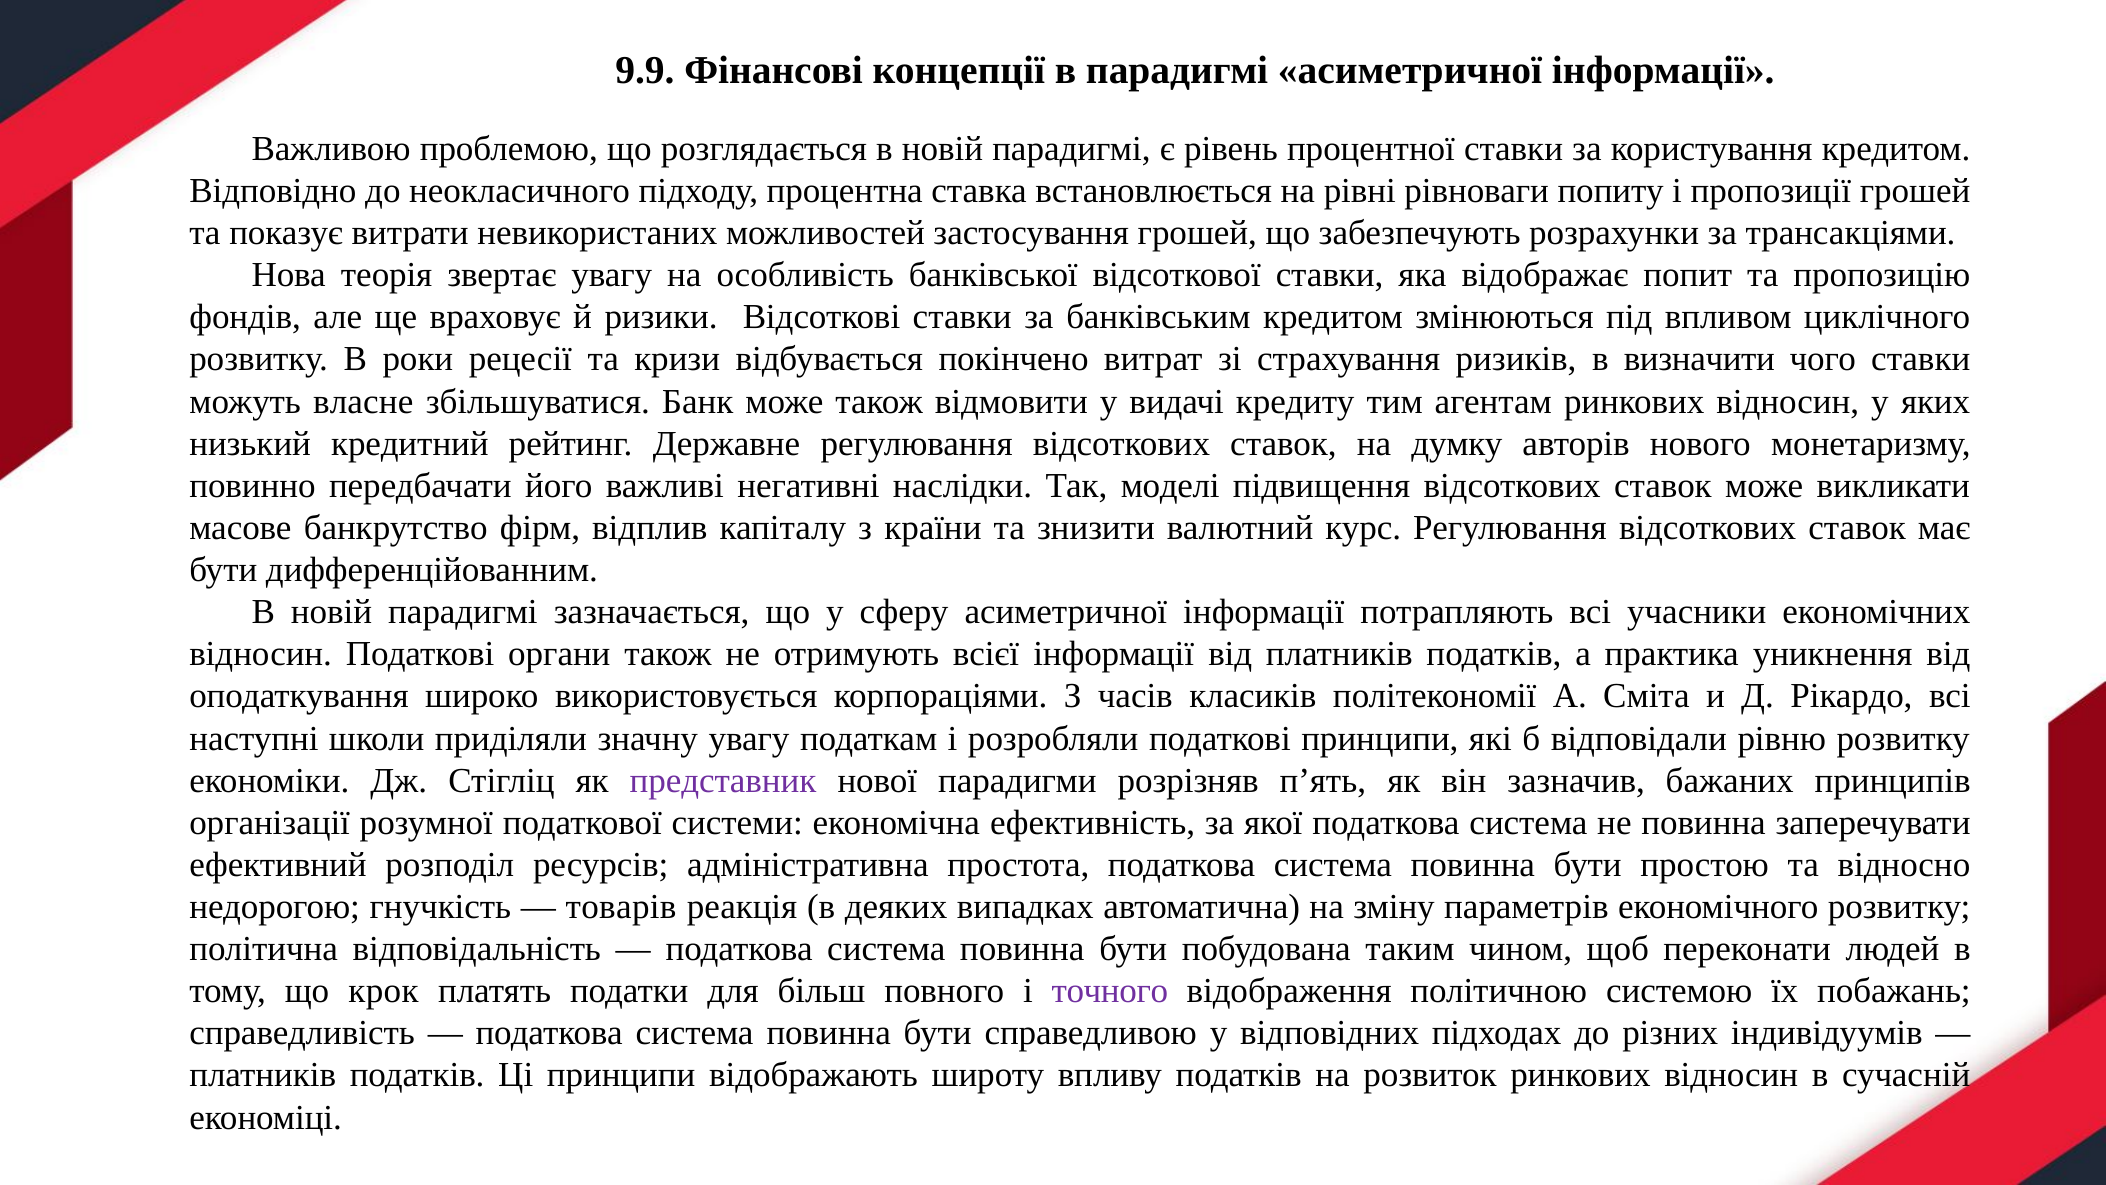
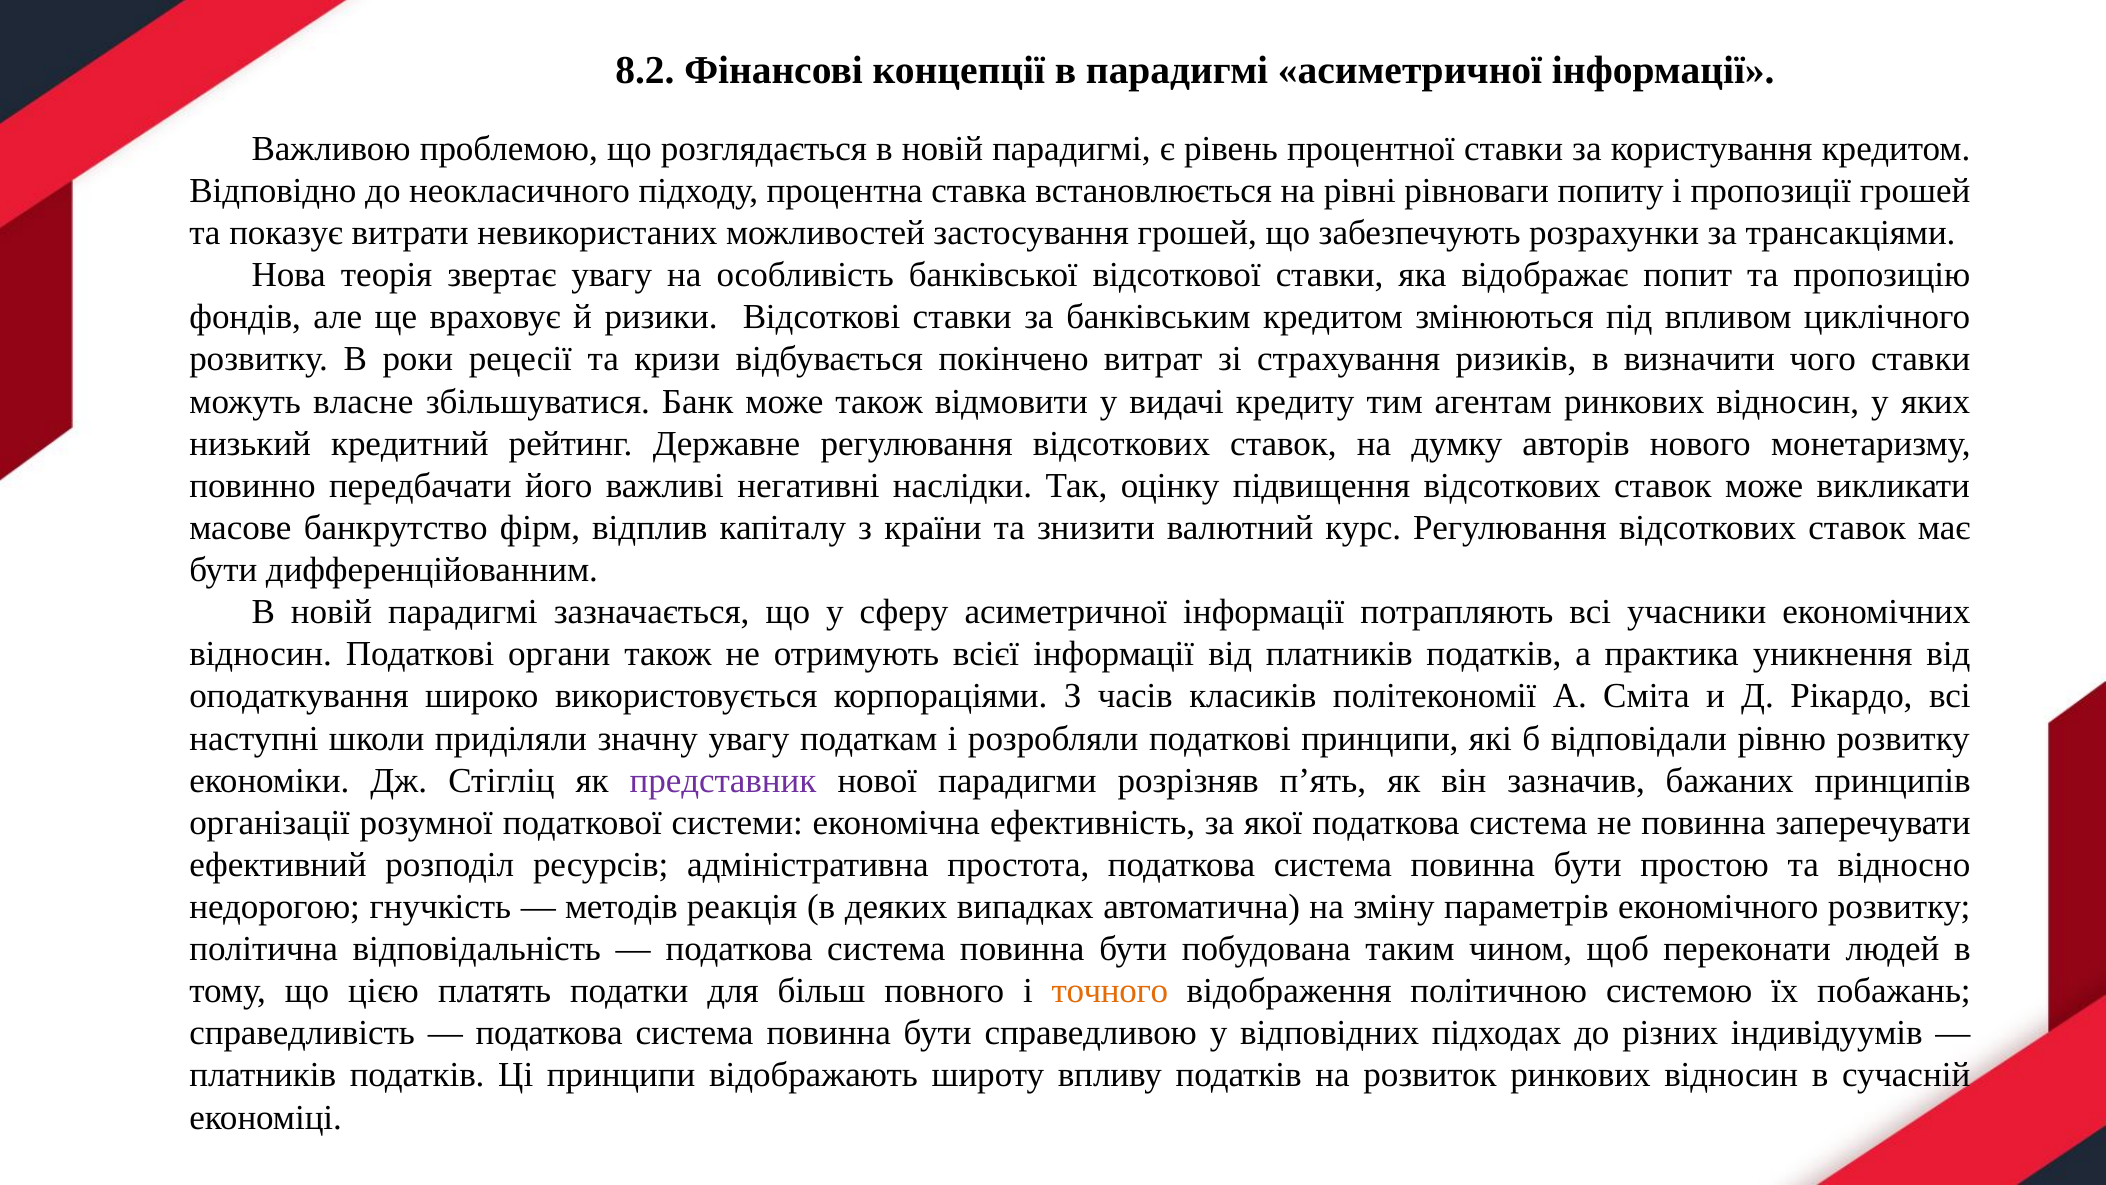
9.9: 9.9 -> 8.2
моделі: моделі -> оцінку
товарів: товарів -> методів
крок: крок -> цією
точного colour: purple -> orange
